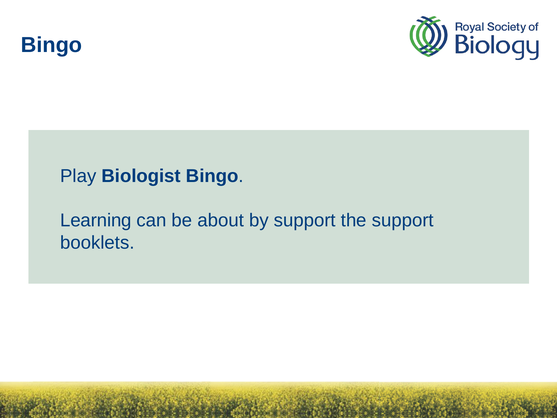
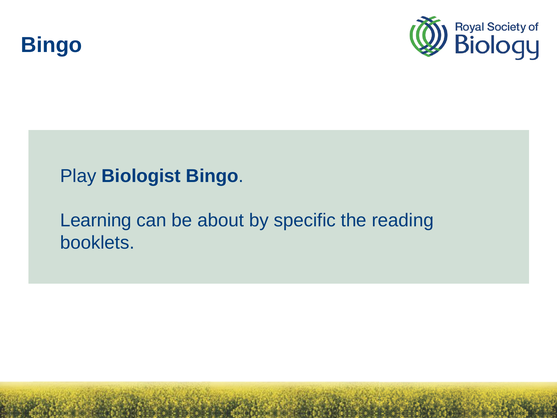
by support: support -> specific
the support: support -> reading
